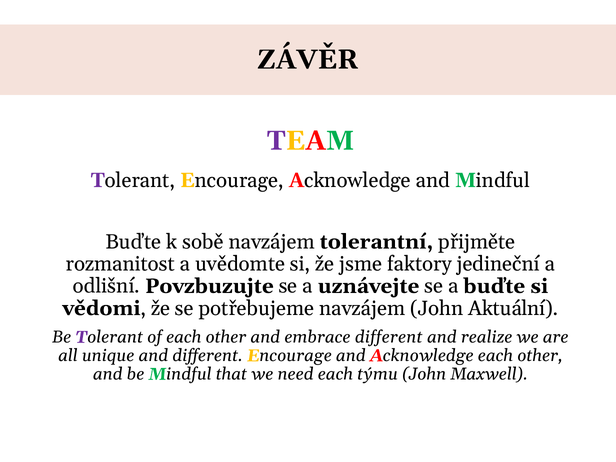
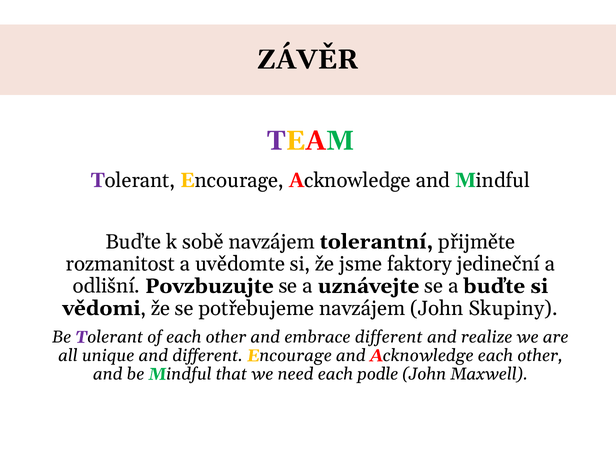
Aktuální: Aktuální -> Skupiny
týmu: týmu -> podle
